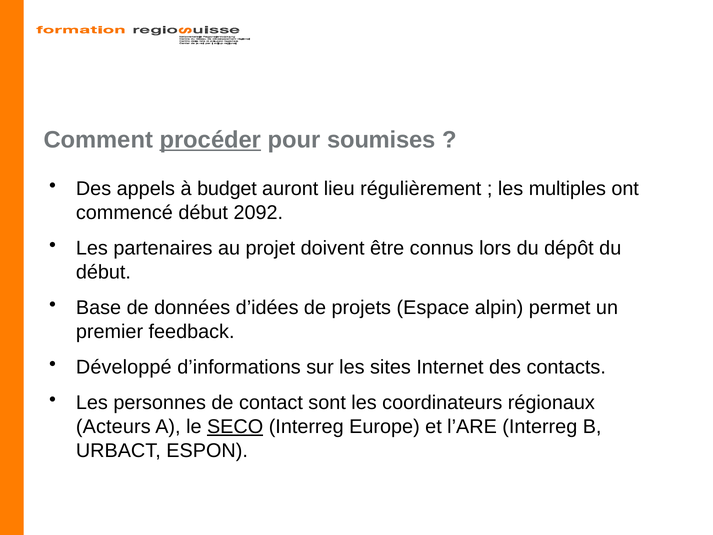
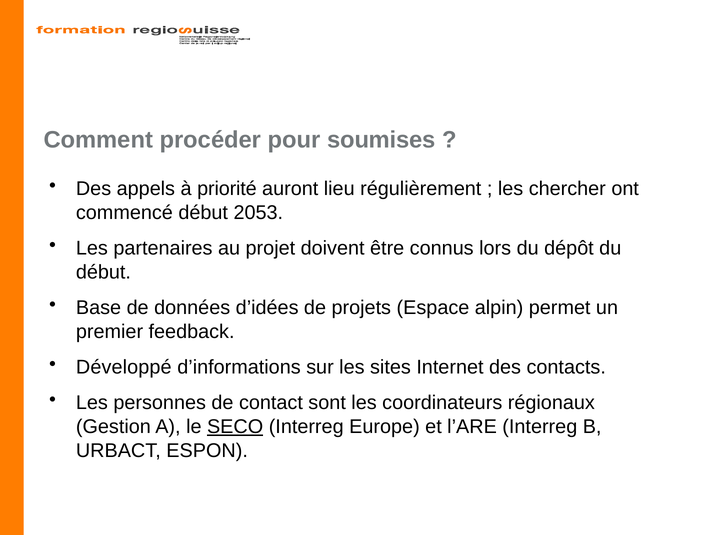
procéder underline: present -> none
budget: budget -> priorité
multiples: multiples -> chercher
2092: 2092 -> 2053
Acteurs: Acteurs -> Gestion
